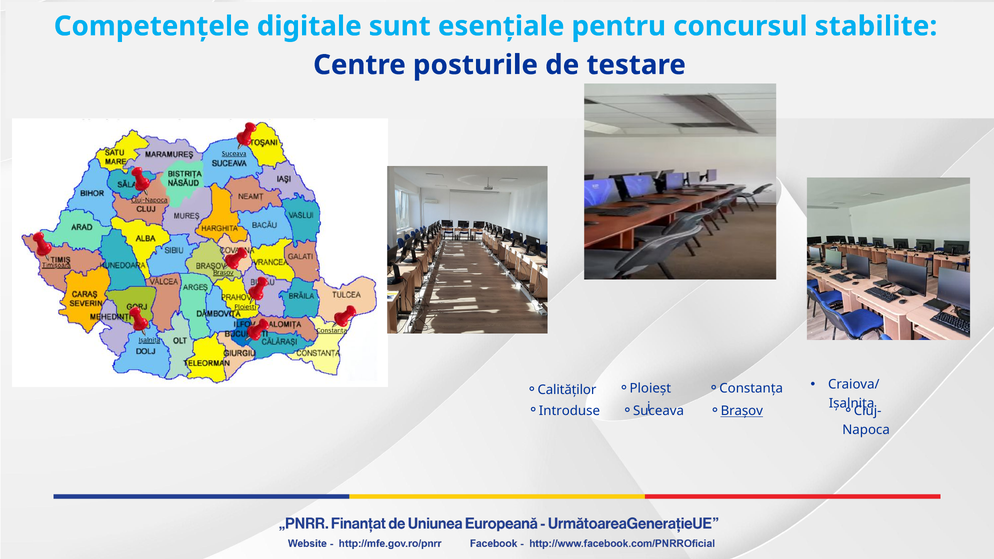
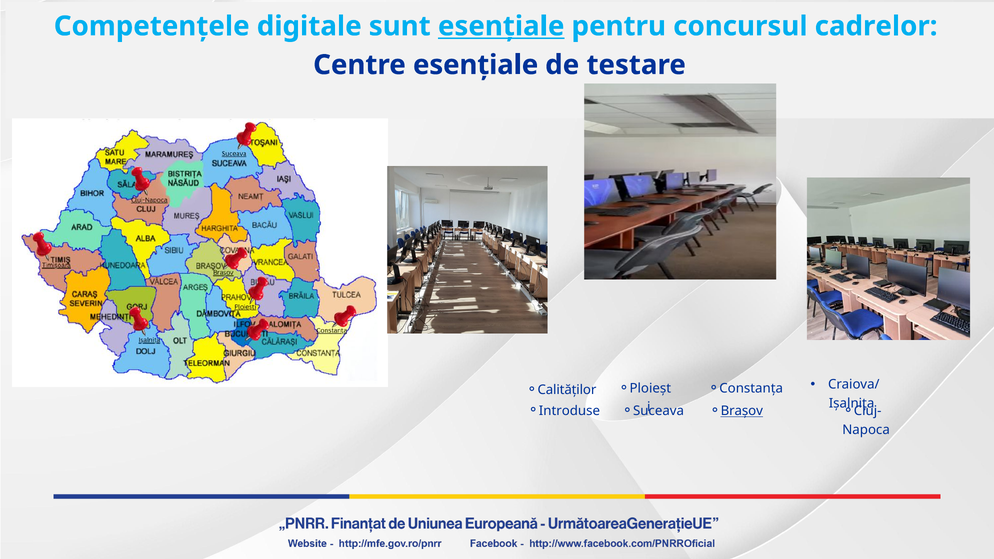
esențiale at (501, 26) underline: none -> present
stabilite: stabilite -> cadrelor
Centre posturile: posturile -> esențiale
